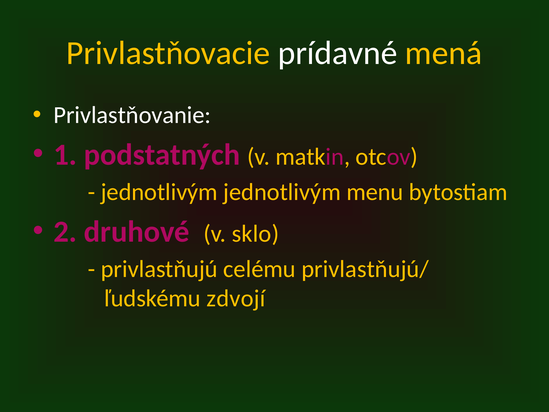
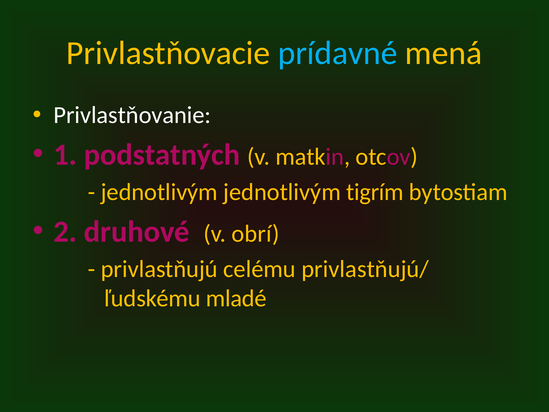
prídavné colour: white -> light blue
menu: menu -> tigrím
sklo: sklo -> obrí
zdvojí: zdvojí -> mladé
